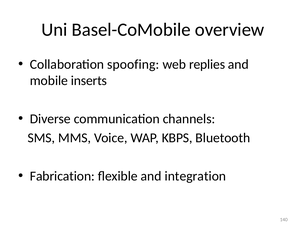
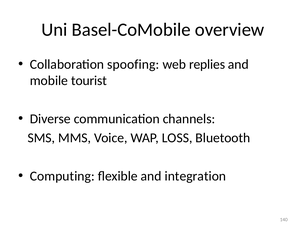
inserts: inserts -> tourist
KBPS: KBPS -> LOSS
Fabrication: Fabrication -> Computing
